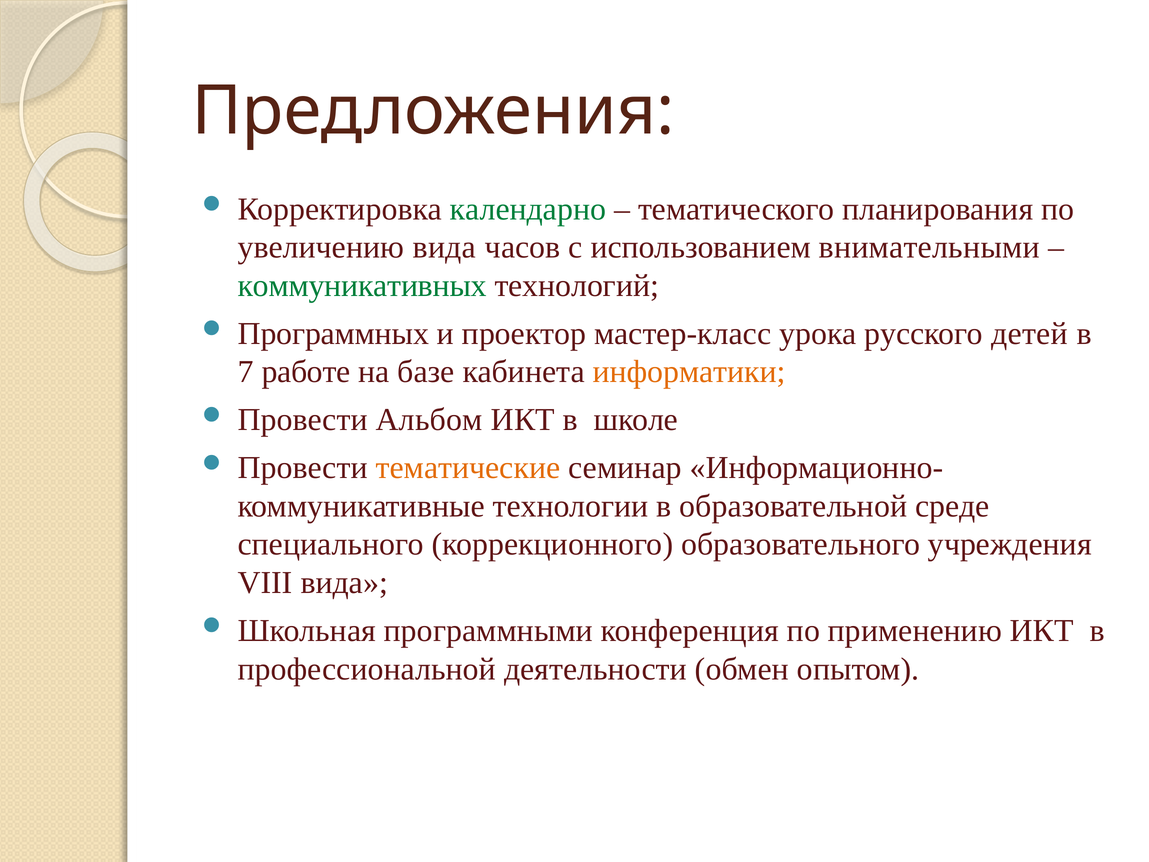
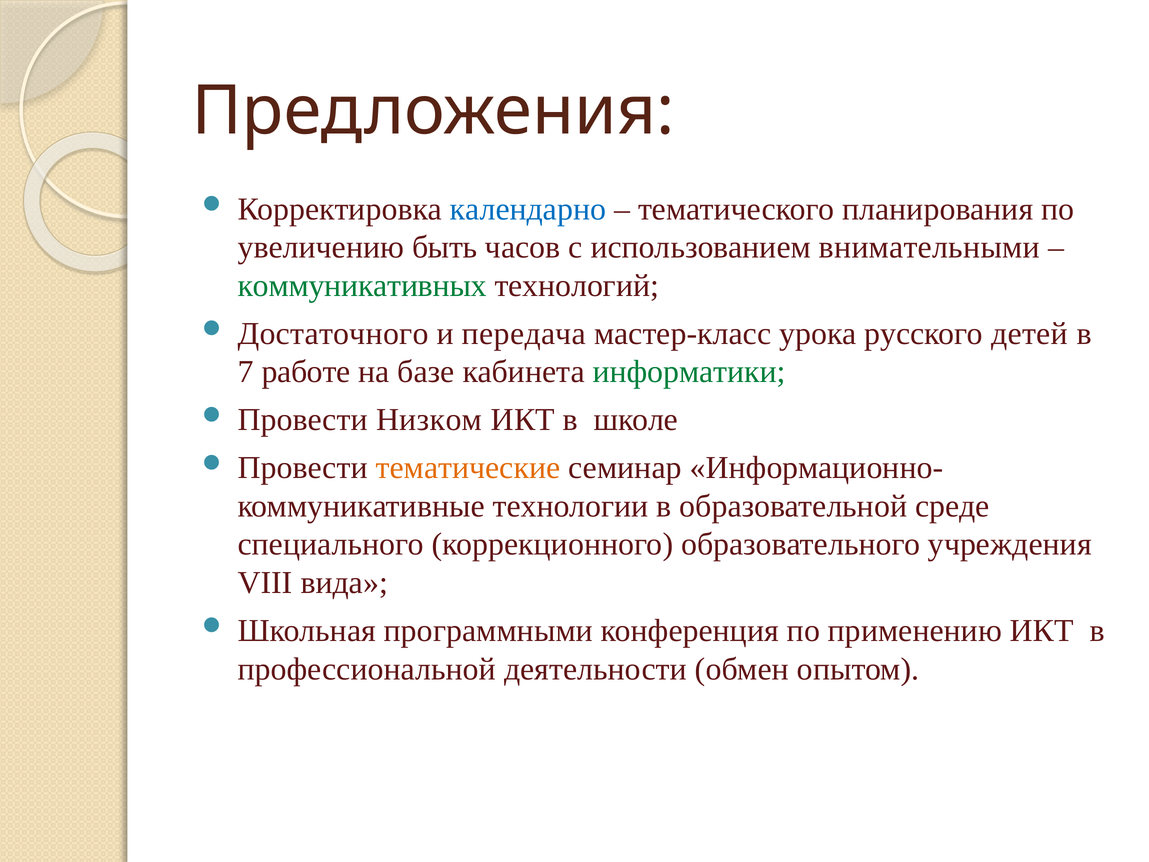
календарно colour: green -> blue
увеличению вида: вида -> быть
Программных: Программных -> Достаточного
проектор: проектор -> передача
информатики colour: orange -> green
Альбом: Альбом -> Низком
